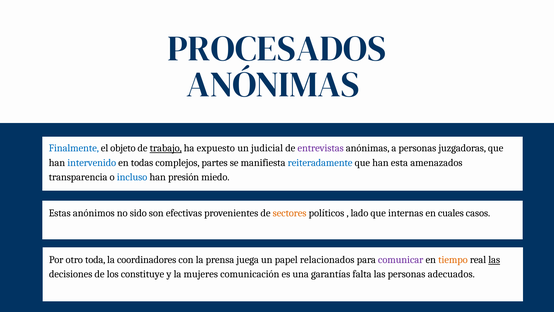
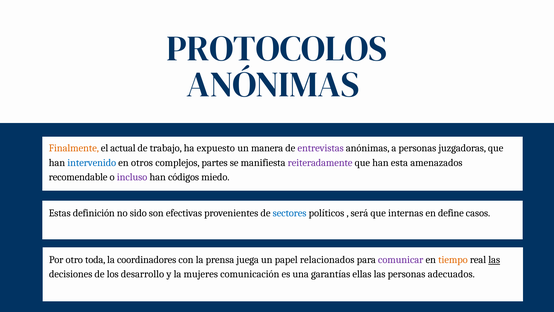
PROCESADOS: PROCESADOS -> PROTOCOLOS
Finalmente colour: blue -> orange
objeto: objeto -> actual
trabajo underline: present -> none
judicial: judicial -> manera
todas: todas -> otros
reiteradamente colour: blue -> purple
transparencia: transparencia -> recomendable
incluso colour: blue -> purple
presión: presión -> códigos
anónimos: anónimos -> definición
sectores colour: orange -> blue
lado: lado -> será
cuales: cuales -> define
constituye: constituye -> desarrollo
falta: falta -> ellas
